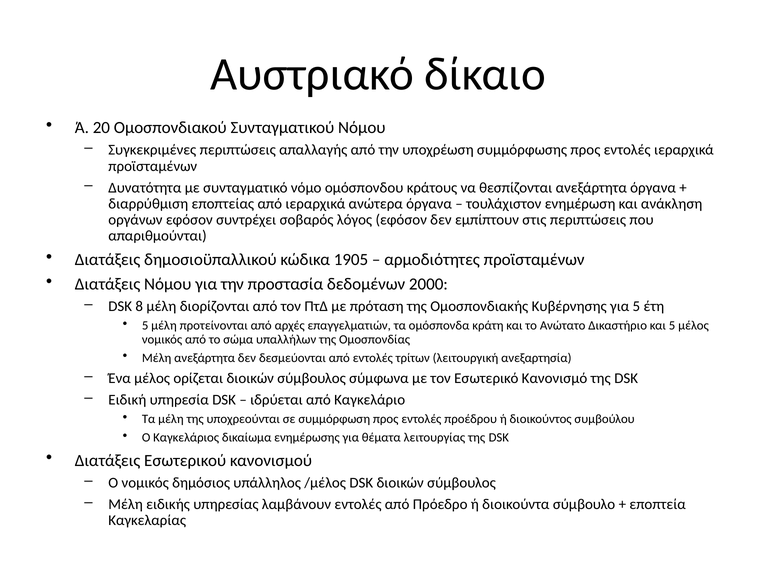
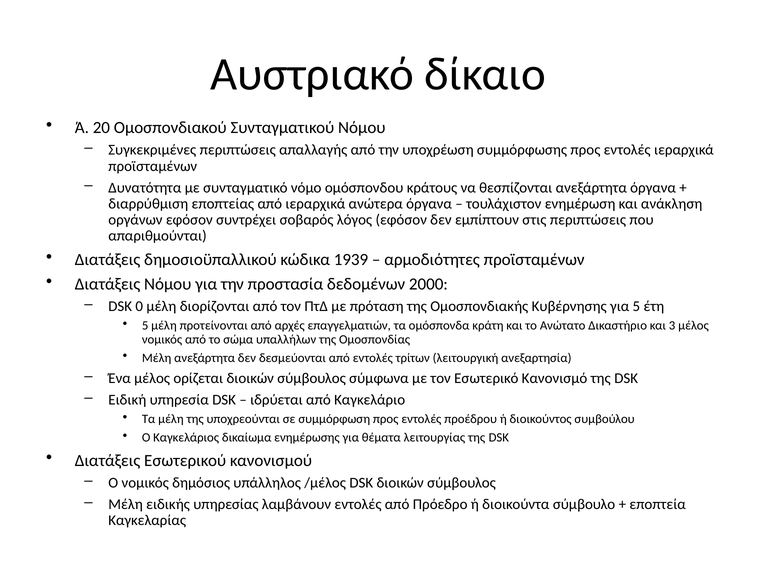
1905: 1905 -> 1939
8: 8 -> 0
και 5: 5 -> 3
